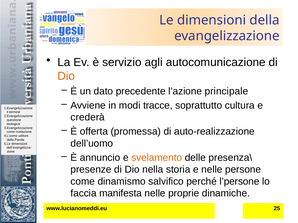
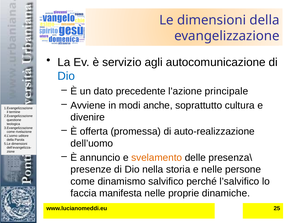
Dio at (66, 76) colour: orange -> blue
tracce: tracce -> anche
crederà: crederà -> divenire
l’persone: l’persone -> l’salvifico
